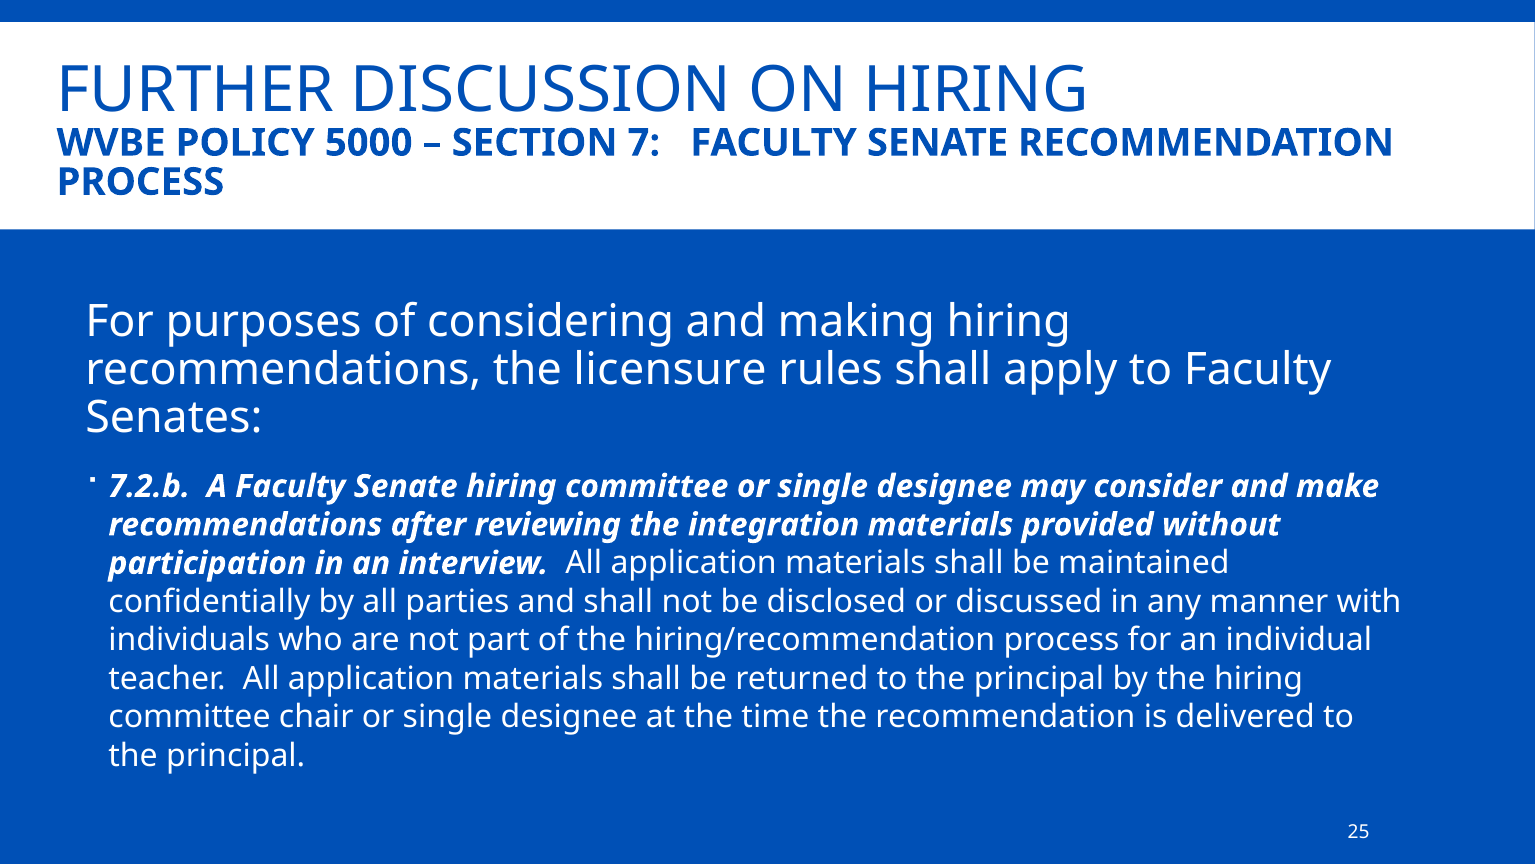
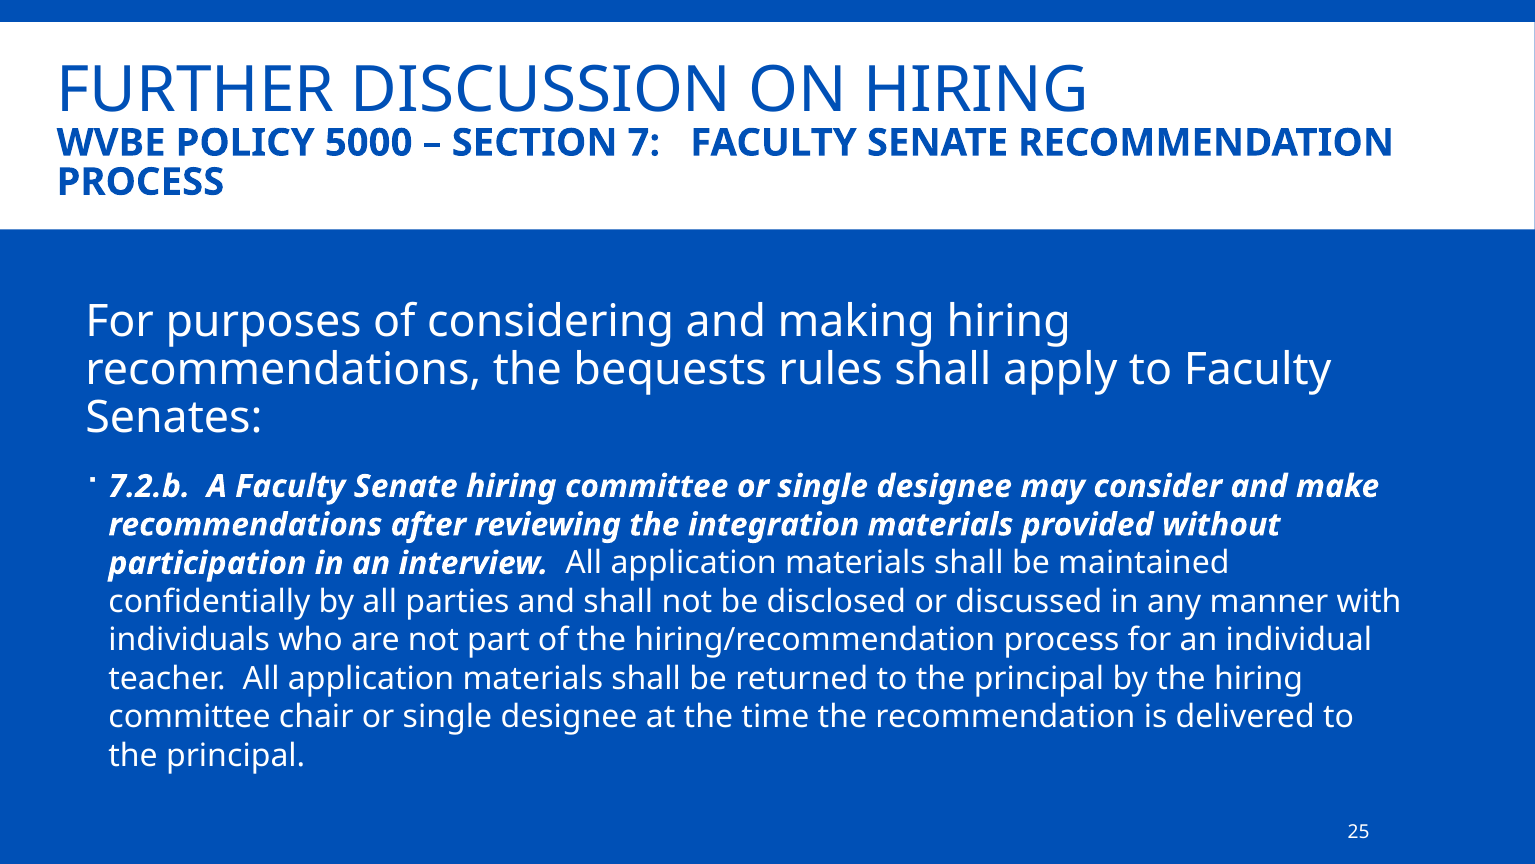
licensure: licensure -> bequests
